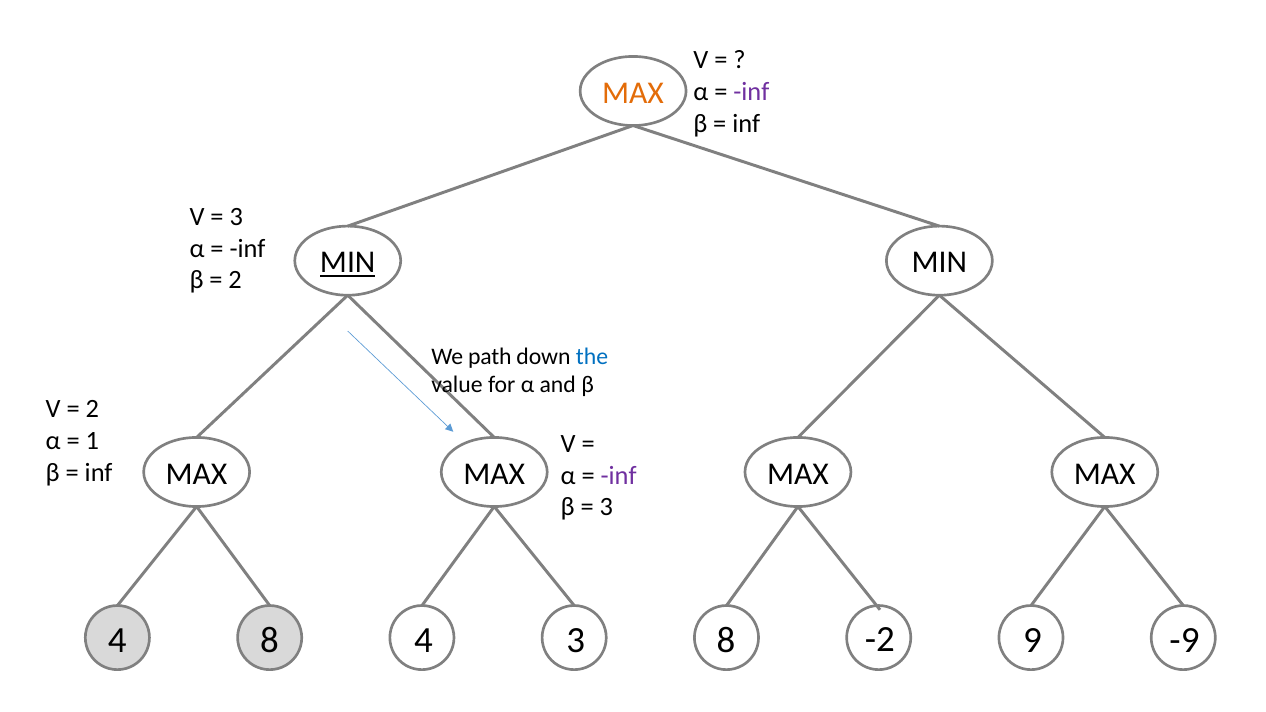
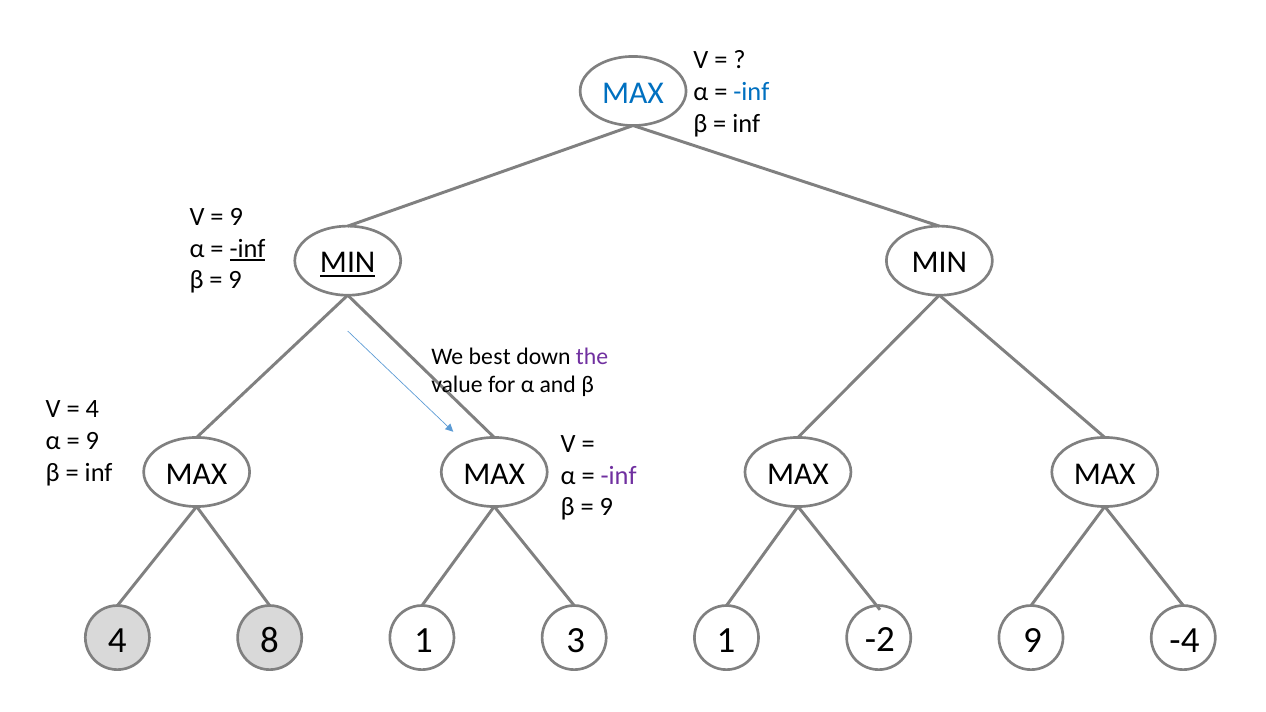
MAX at (633, 93) colour: orange -> blue
inf at (751, 92) colour: purple -> blue
3 at (236, 217): 3 -> 9
inf at (248, 249) underline: none -> present
2 at (235, 280): 2 -> 9
path: path -> best
the colour: blue -> purple
2 at (92, 409): 2 -> 4
1 at (92, 441): 1 -> 9
3 at (606, 507): 3 -> 9
8 4: 4 -> 1
3 8: 8 -> 1
-9: -9 -> -4
